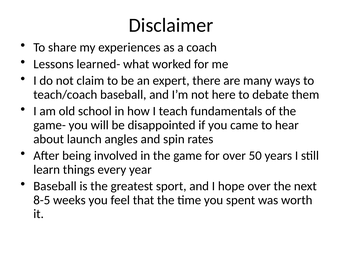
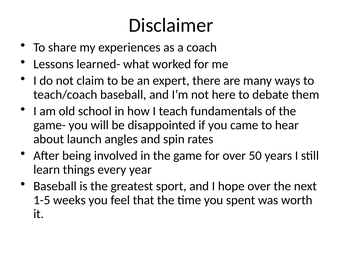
8-5: 8-5 -> 1-5
